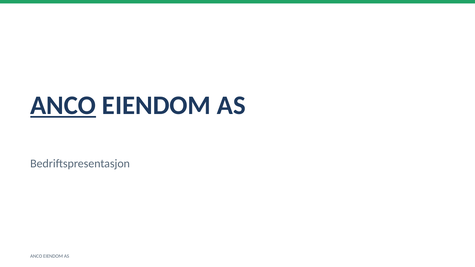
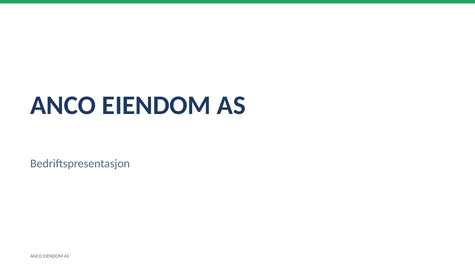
ANCO at (63, 105) underline: present -> none
